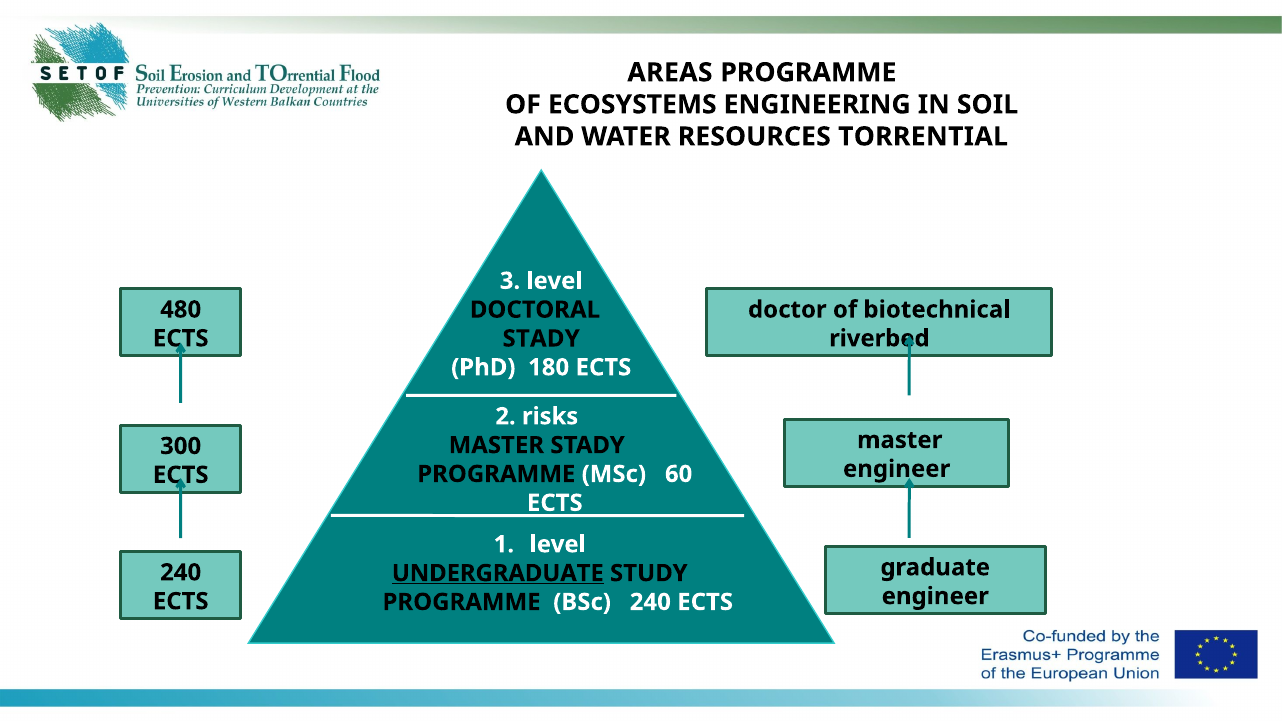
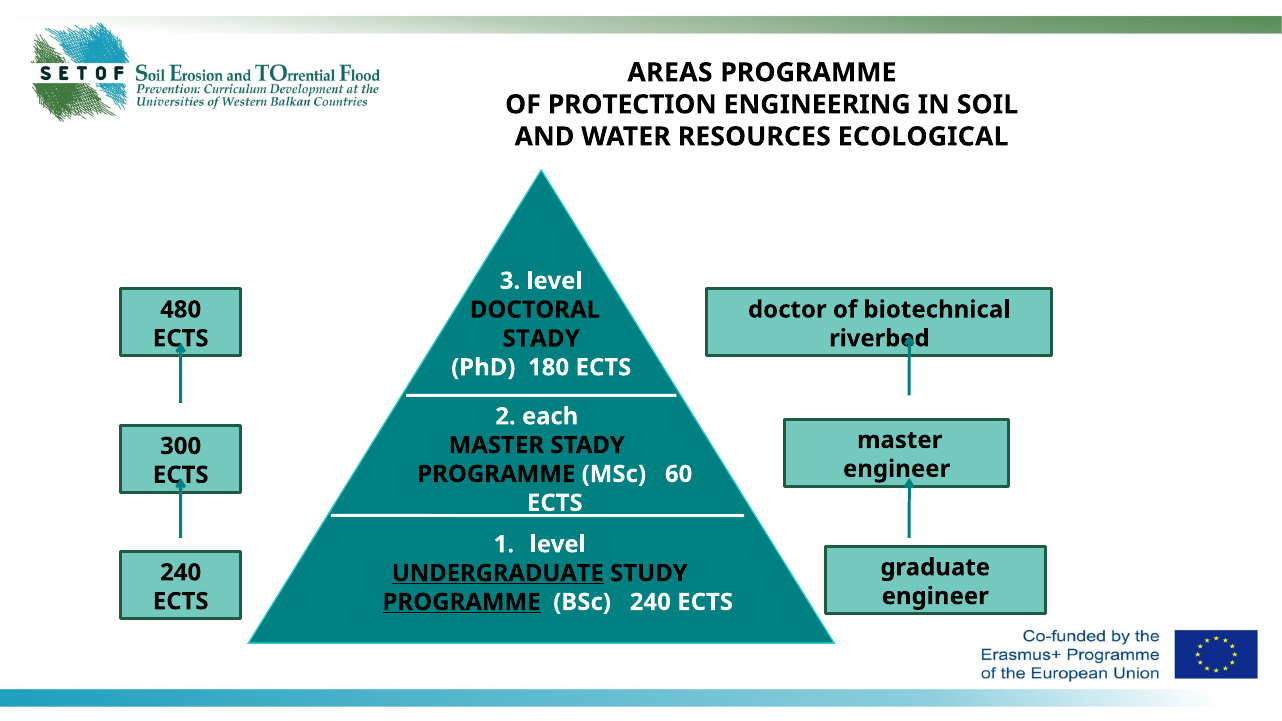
ECOSYSTEMS: ECOSYSTEMS -> PROTECTION
TORRENTIAL: TORRENTIAL -> ECOLOGICAL
risks: risks -> each
PROGRAMME at (462, 602) underline: none -> present
